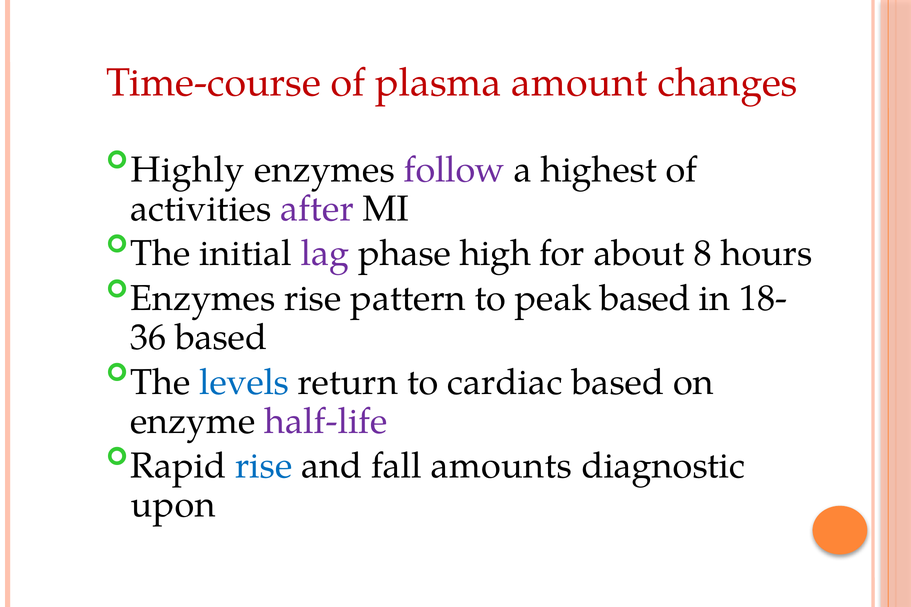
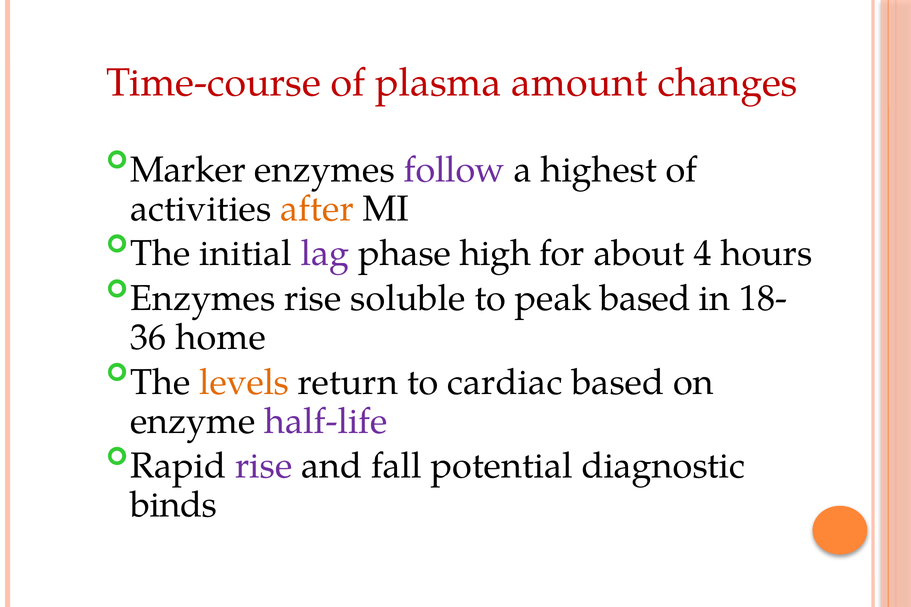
Highly: Highly -> Marker
after colour: purple -> orange
8: 8 -> 4
pattern: pattern -> soluble
based at (221, 338): based -> home
levels colour: blue -> orange
rise at (264, 466) colour: blue -> purple
amounts: amounts -> potential
upon: upon -> binds
